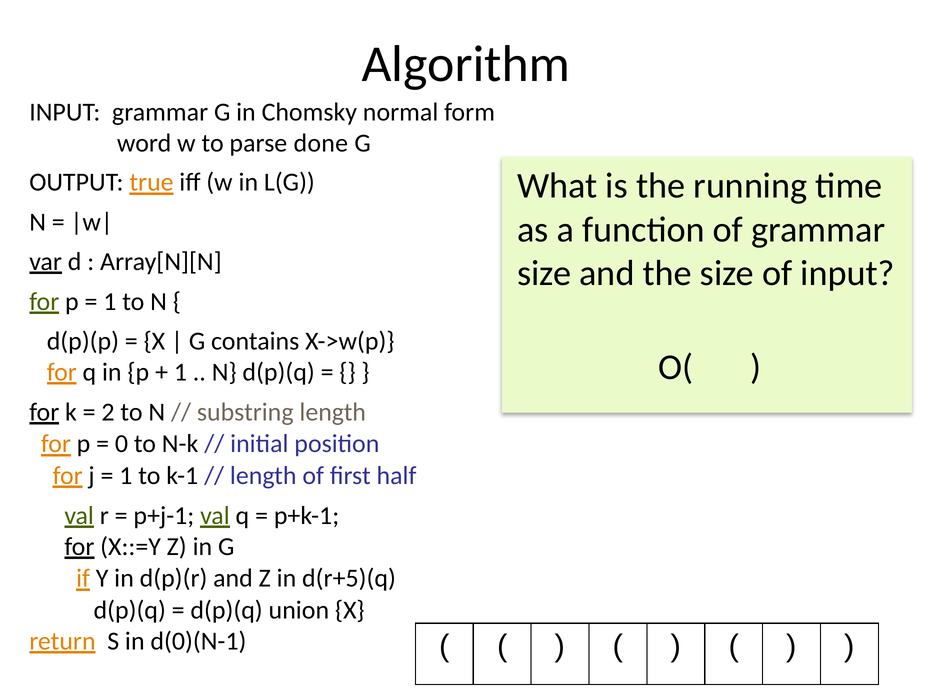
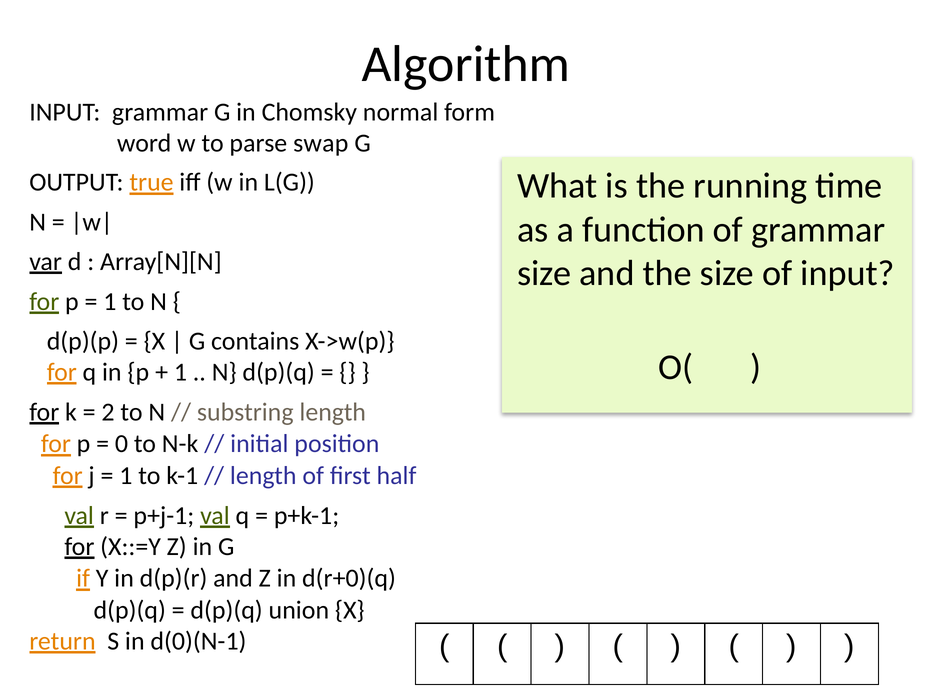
done: done -> swap
d(r+5)(q: d(r+5)(q -> d(r+0)(q
